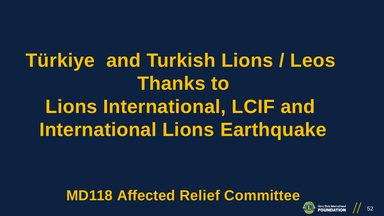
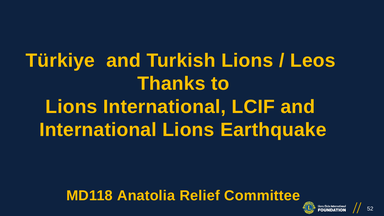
Affected: Affected -> Anatolia
